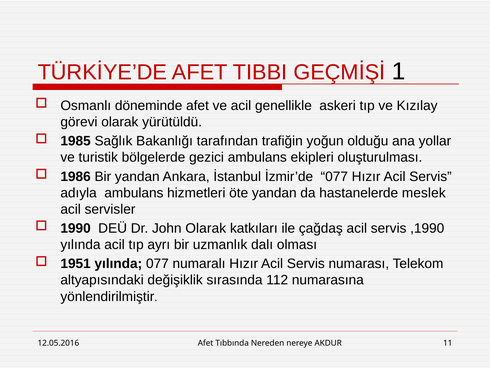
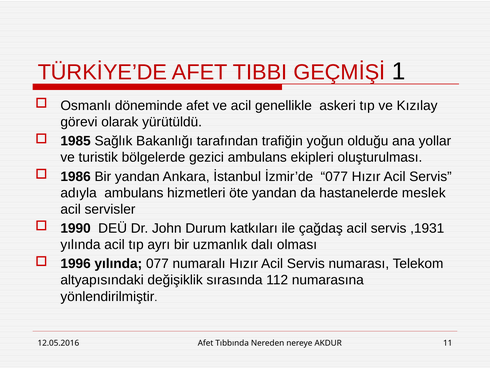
John Olarak: Olarak -> Durum
,1990: ,1990 -> ,1931
1951: 1951 -> 1996
